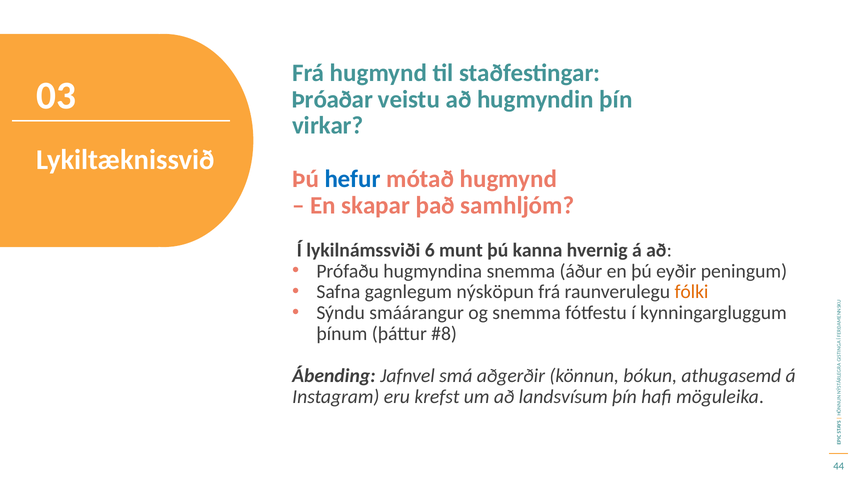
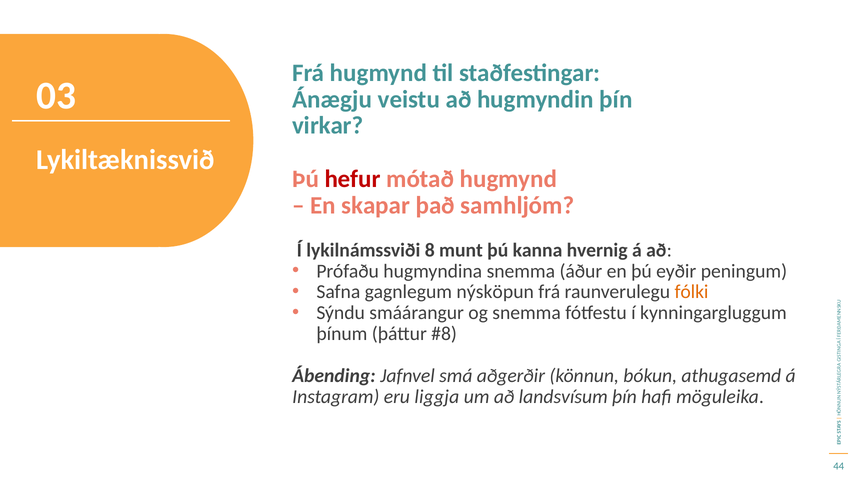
Þróaðar: Þróaðar -> Ánægju
hefur colour: blue -> red
6: 6 -> 8
krefst: krefst -> liggja
